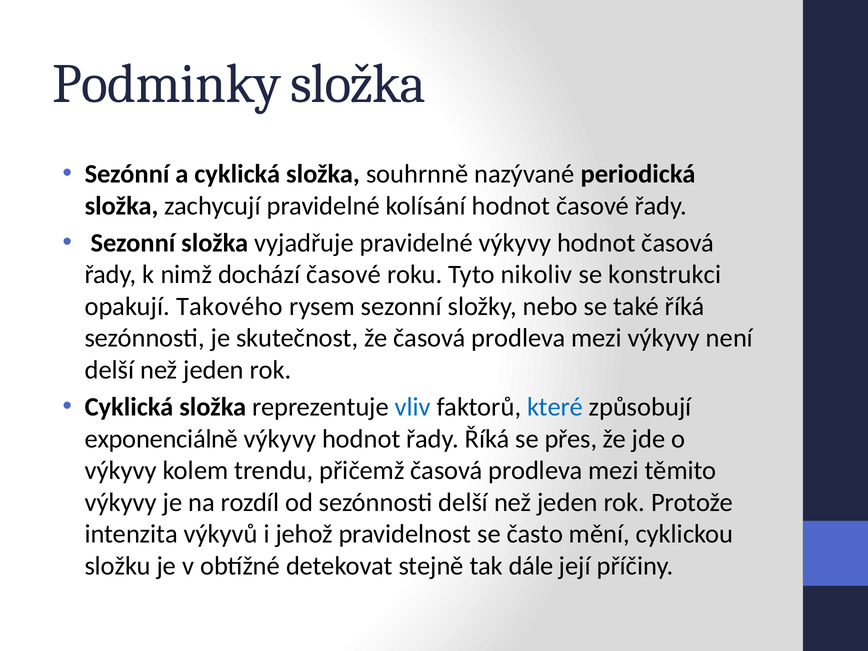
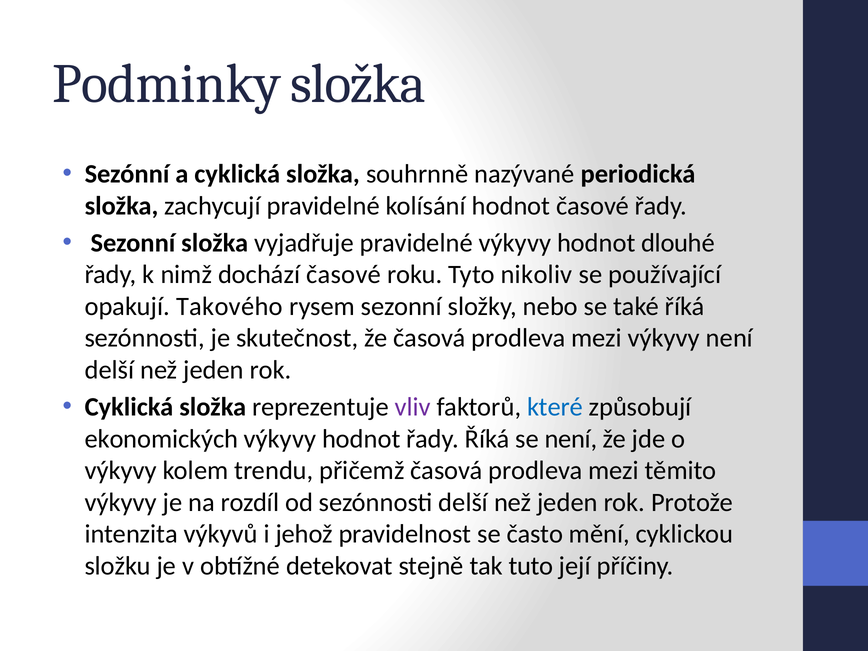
hodnot časová: časová -> dlouhé
konstrukci: konstrukci -> používající
vliv colour: blue -> purple
exponenciálně: exponenciálně -> ekonomických
se přes: přes -> není
dále: dále -> tuto
